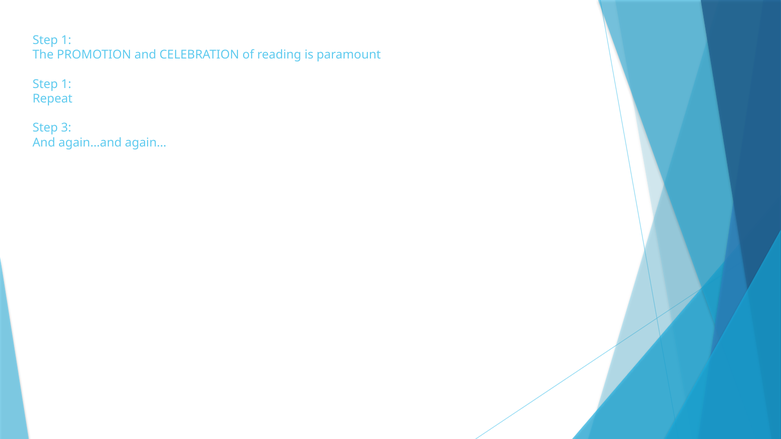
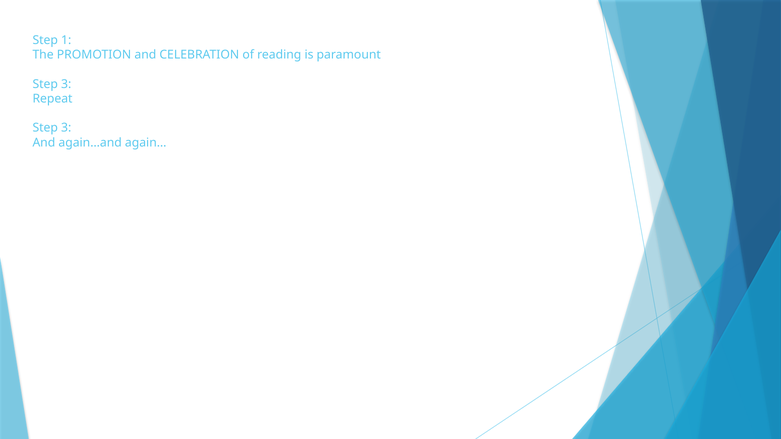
1 at (66, 84): 1 -> 3
